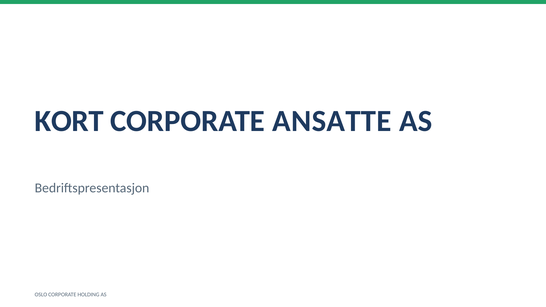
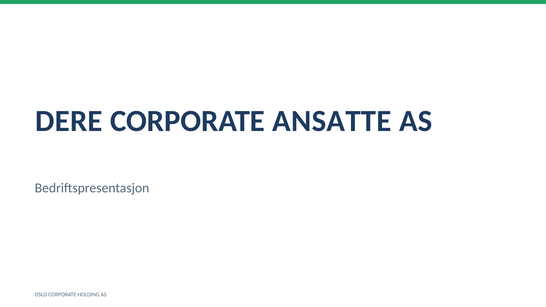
KORT: KORT -> DERE
